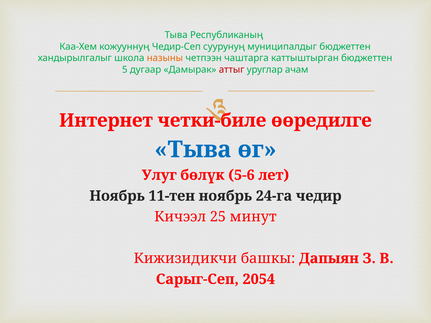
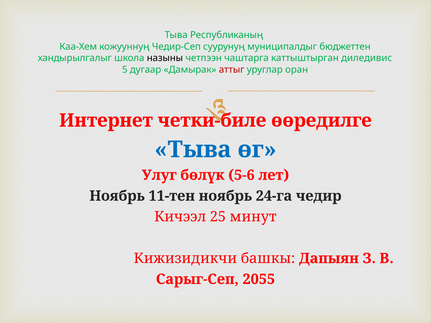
назыны colour: orange -> black
каттыштырган бюджеттен: бюджеттен -> диледивис
ачам: ачам -> оран
2054: 2054 -> 2055
